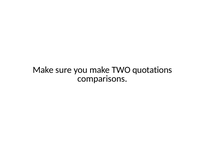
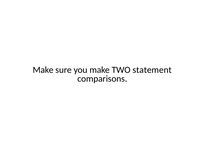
quotations: quotations -> statement
